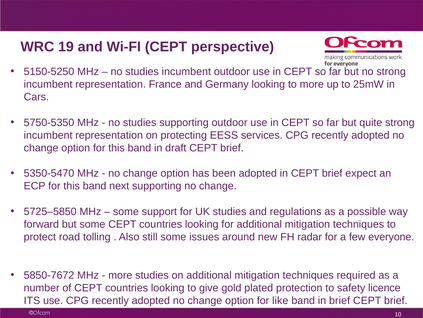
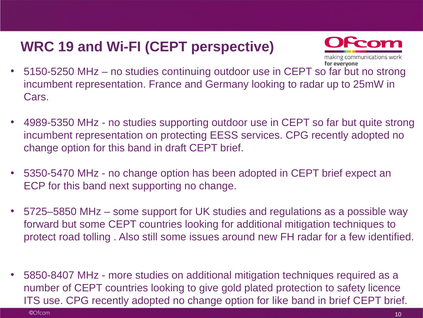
studies incumbent: incumbent -> continuing
to more: more -> radar
5750-5350: 5750-5350 -> 4989-5350
everyone: everyone -> identified
5850-7672: 5850-7672 -> 5850-8407
